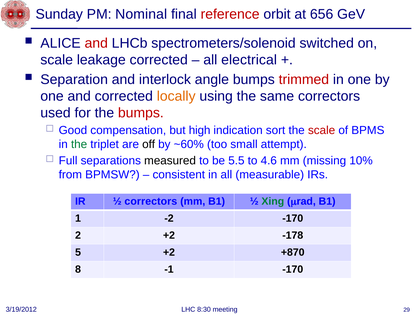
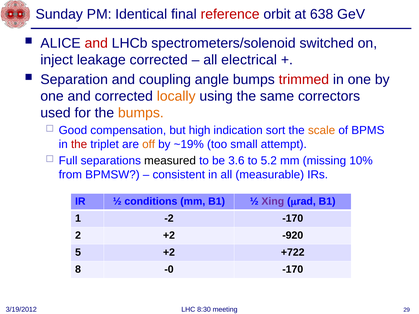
Nominal: Nominal -> Identical
656: 656 -> 638
scale at (57, 60): scale -> inject
interlock: interlock -> coupling
bumps at (141, 113) colour: red -> orange
scale at (322, 131) colour: red -> orange
the at (79, 145) colour: green -> red
off colour: black -> orange
~60%: ~60% -> ~19%
5.5: 5.5 -> 3.6
4.6: 4.6 -> 5.2
½ correctors: correctors -> conditions
Xing colour: green -> purple
-178: -178 -> -920
+870: +870 -> +722
-1: -1 -> -0
